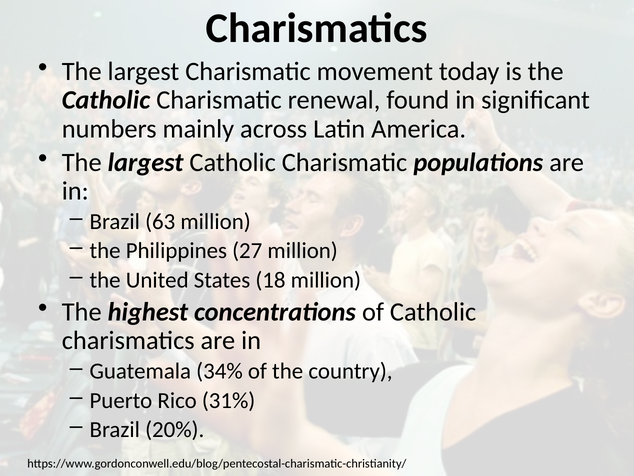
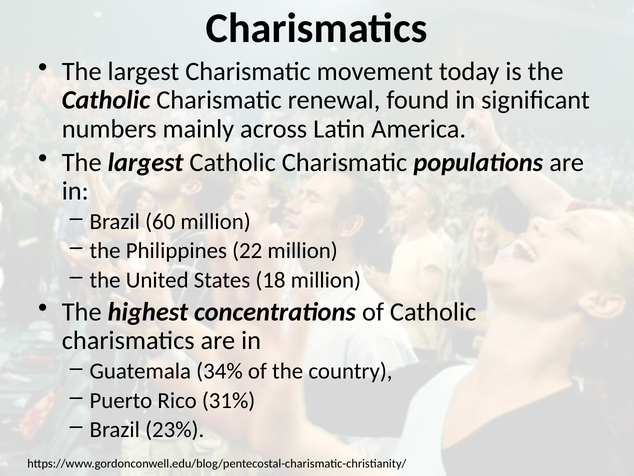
63: 63 -> 60
27: 27 -> 22
20%: 20% -> 23%
